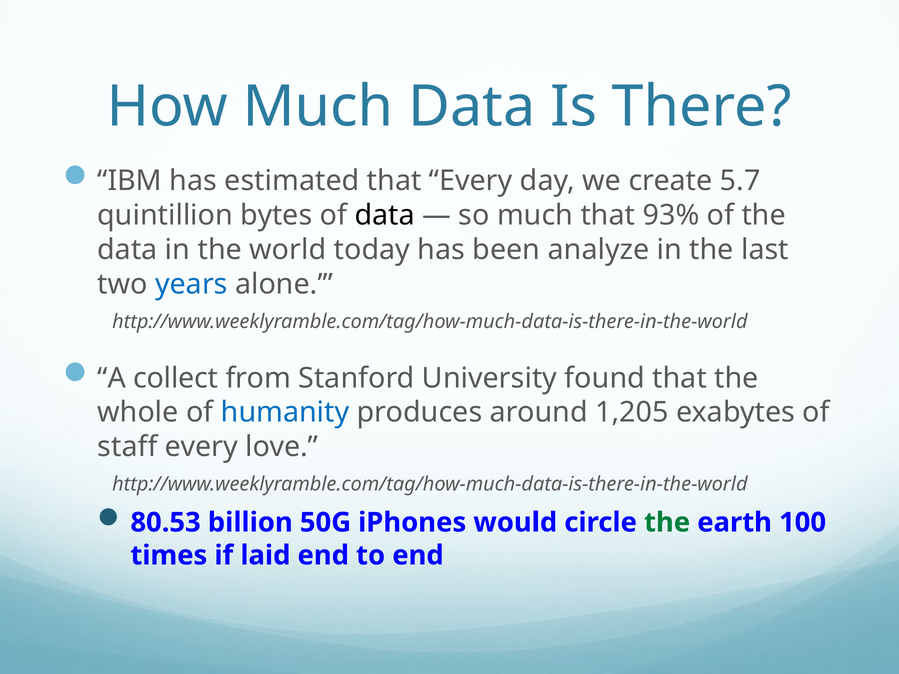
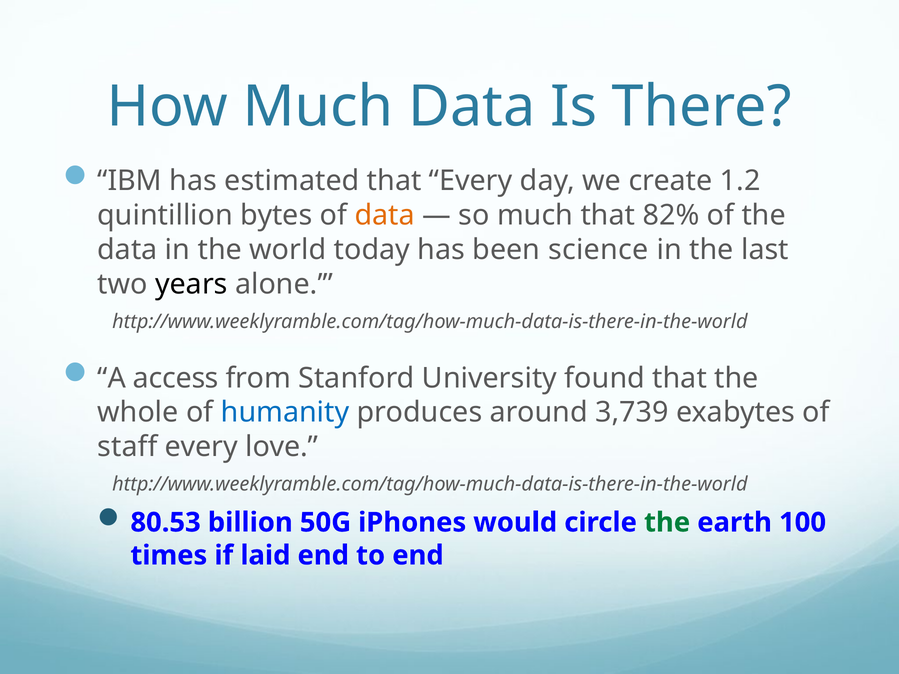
5.7: 5.7 -> 1.2
data at (385, 215) colour: black -> orange
93%: 93% -> 82%
analyze: analyze -> science
years colour: blue -> black
collect: collect -> access
1,205: 1,205 -> 3,739
